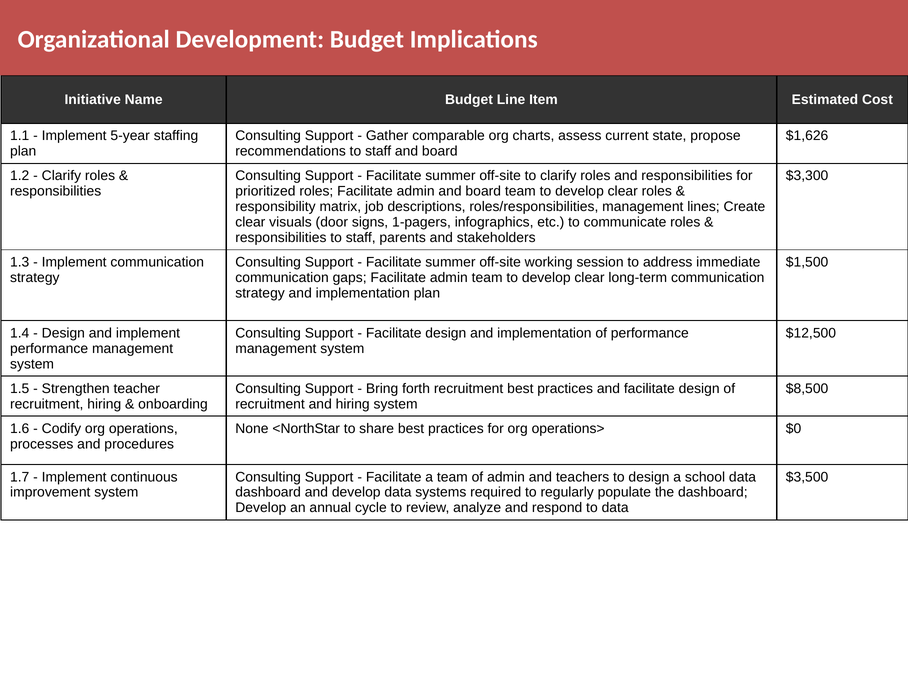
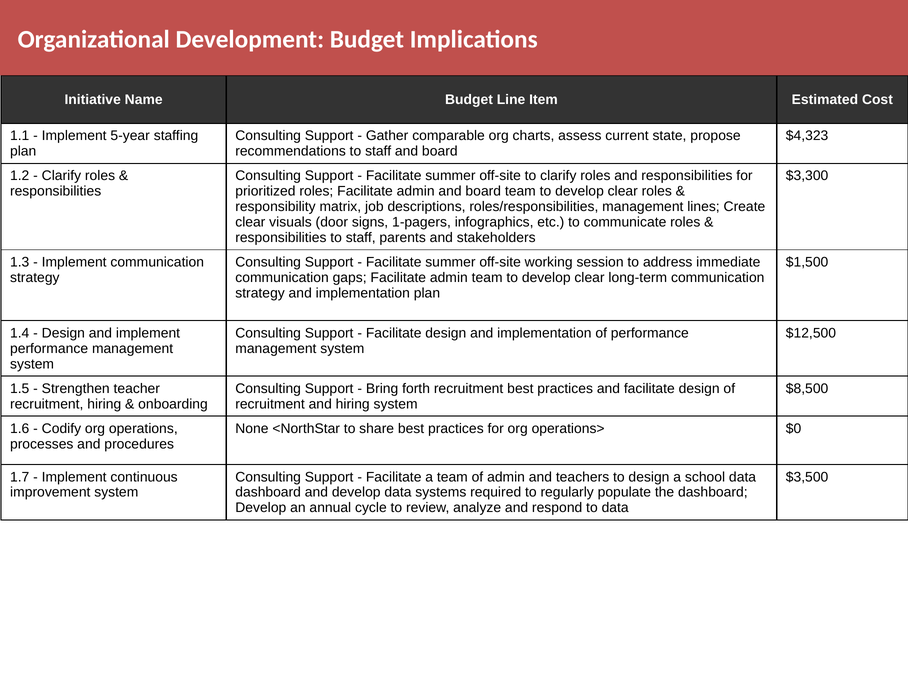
$1,626: $1,626 -> $4,323
